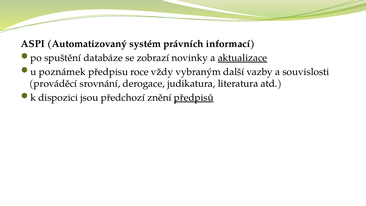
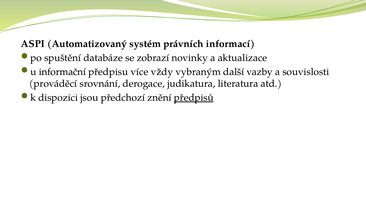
aktualizace underline: present -> none
poznámek: poznámek -> informační
roce: roce -> více
